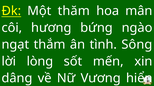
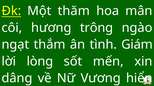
bứng: bứng -> trông
Sông: Sông -> Giám
